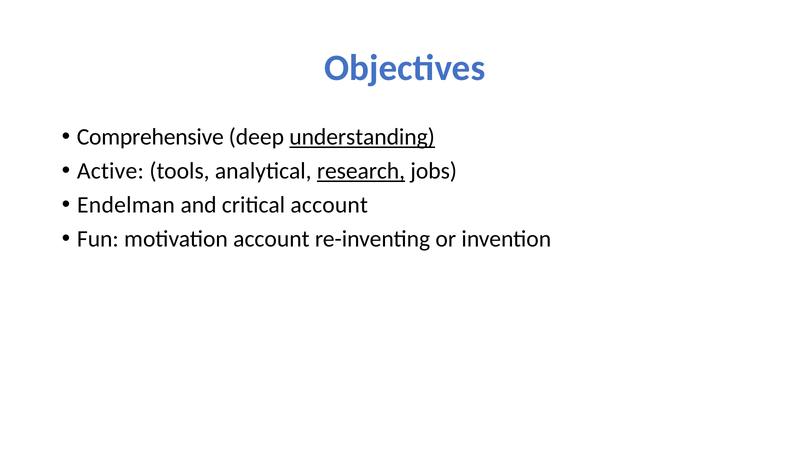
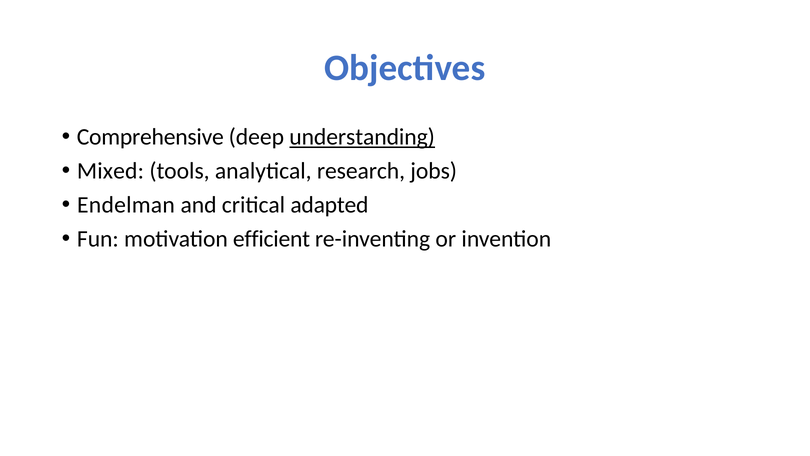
Active: Active -> Mixed
research underline: present -> none
critical account: account -> adapted
motivation account: account -> efficient
